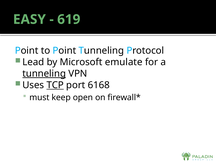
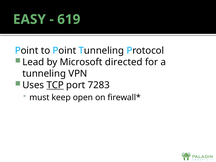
emulate: emulate -> directed
tunneling at (44, 74) underline: present -> none
6168: 6168 -> 7283
